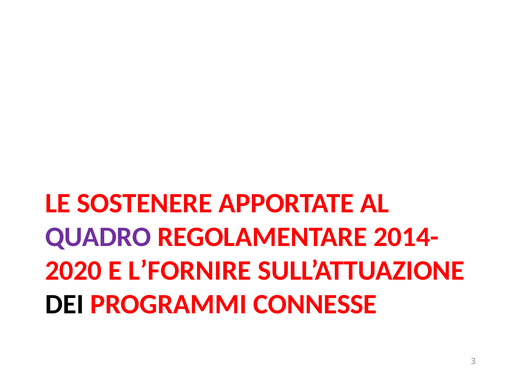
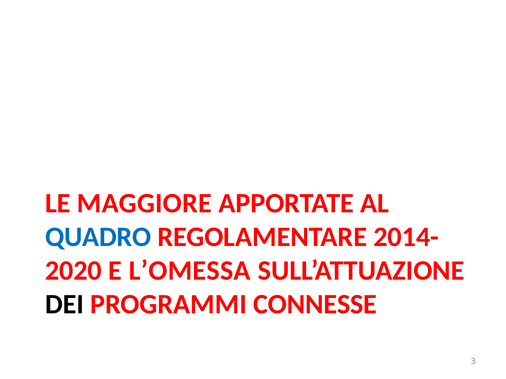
SOSTENERE: SOSTENERE -> MAGGIORE
QUADRO colour: purple -> blue
L’FORNIRE: L’FORNIRE -> L’OMESSA
